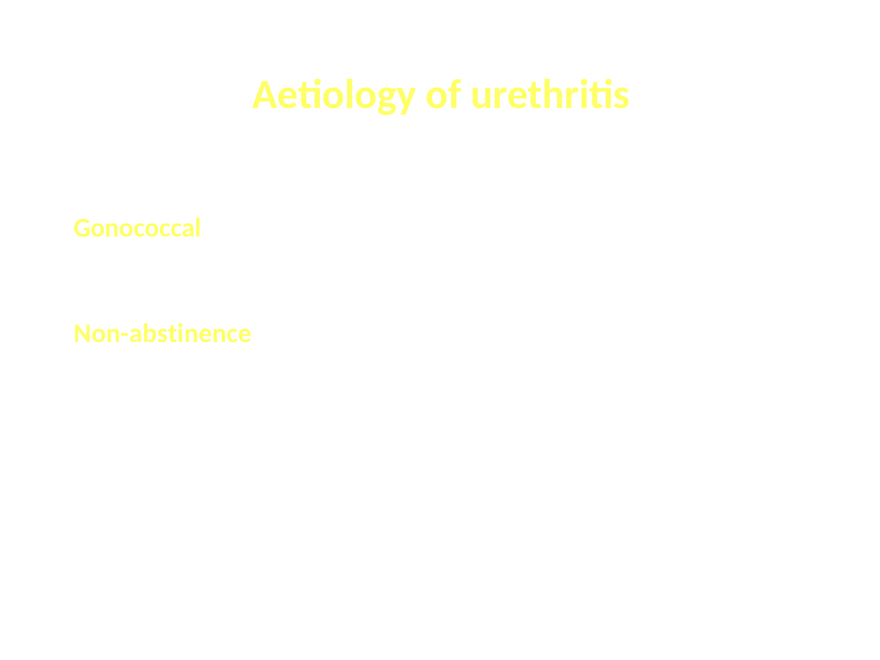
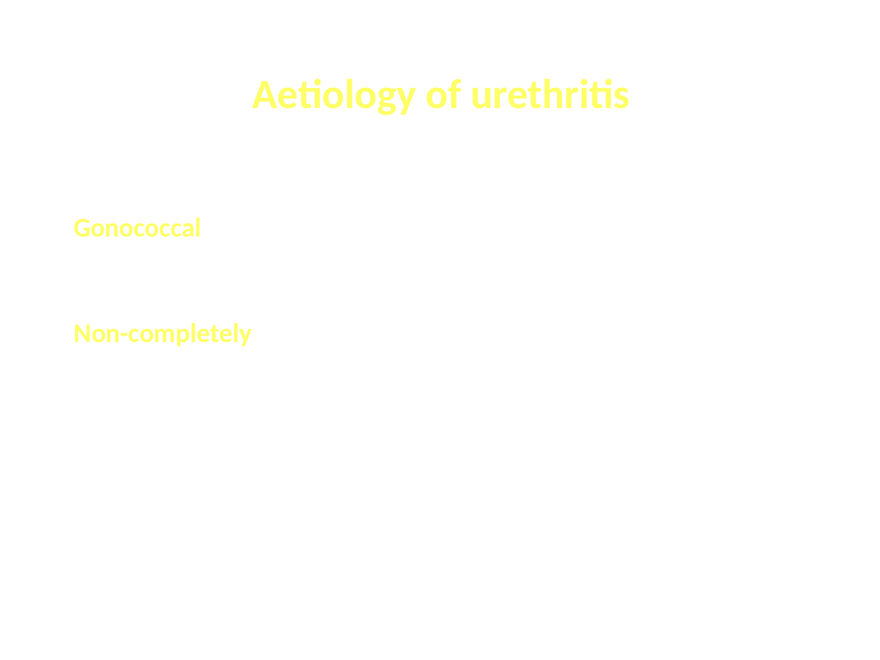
Non-abstinence: Non-abstinence -> Non-completely
